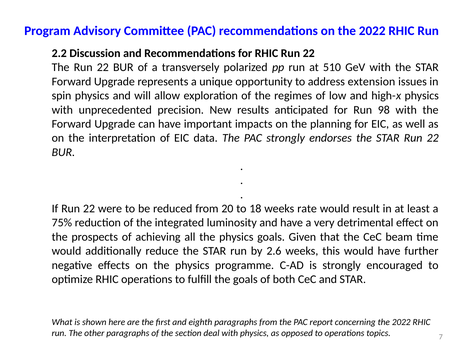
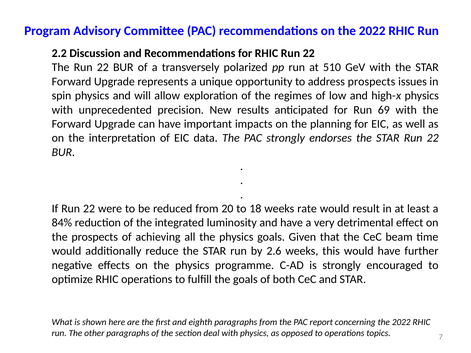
address extension: extension -> prospects
98: 98 -> 69
75%: 75% -> 84%
